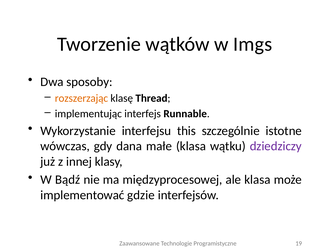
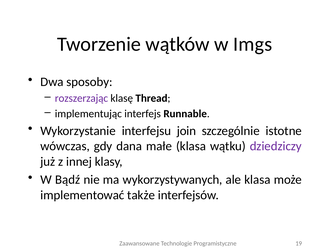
rozszerzając colour: orange -> purple
this: this -> join
międzyprocesowej: międzyprocesowej -> wykorzystywanych
gdzie: gdzie -> także
